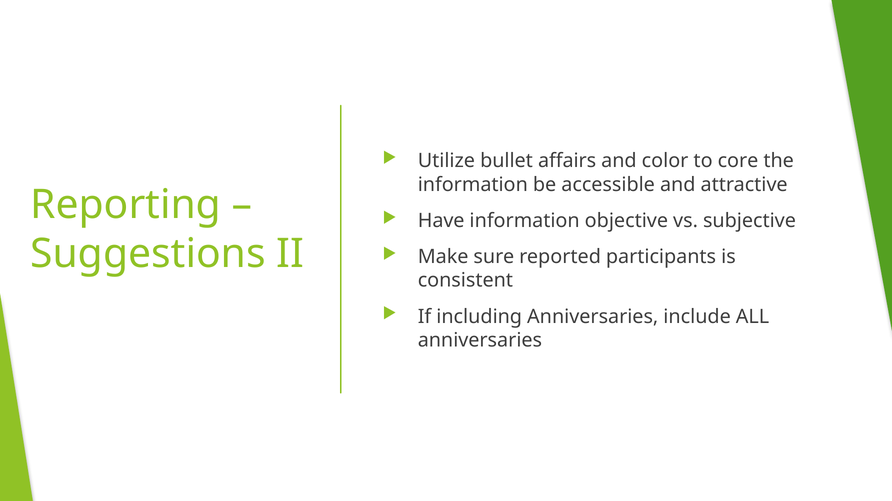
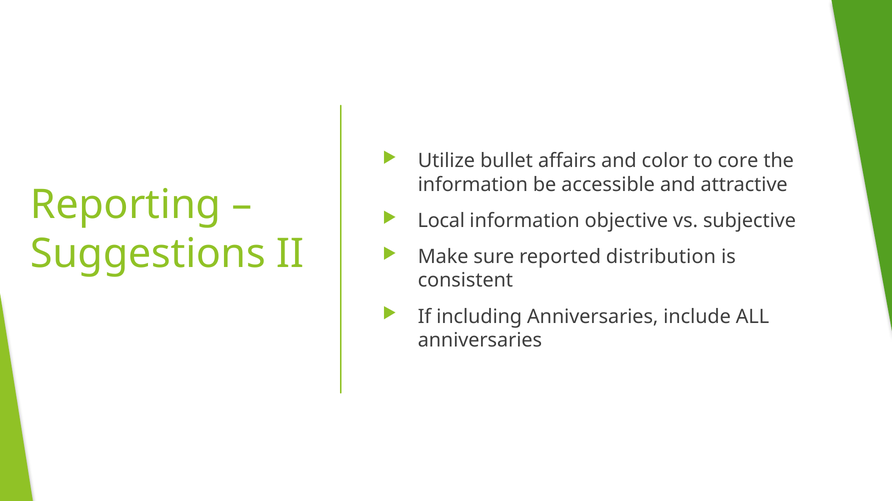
Have: Have -> Local
participants: participants -> distribution
